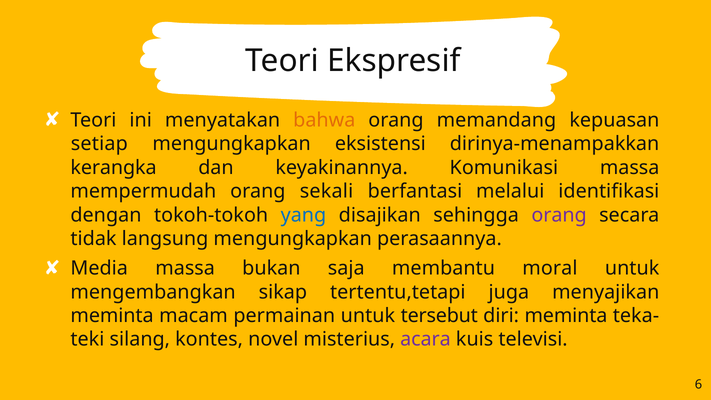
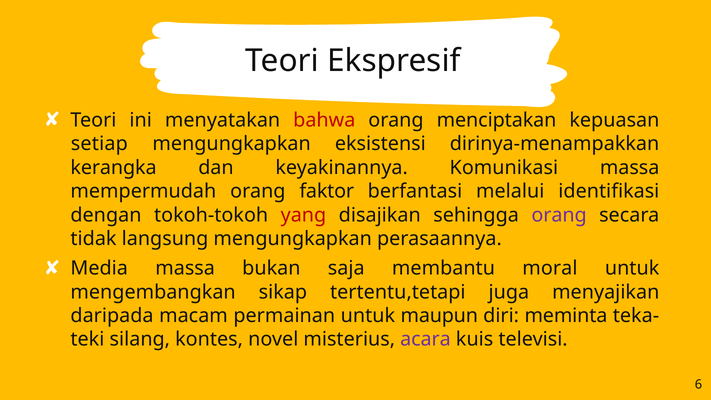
bahwa colour: orange -> red
memandang: memandang -> menciptakan
sekali: sekali -> faktor
yang colour: blue -> red
meminta at (112, 316): meminta -> daripada
tersebut: tersebut -> maupun
